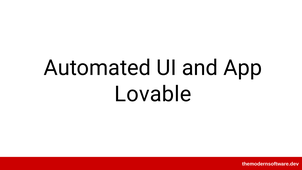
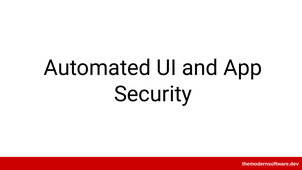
Lovable: Lovable -> Security
